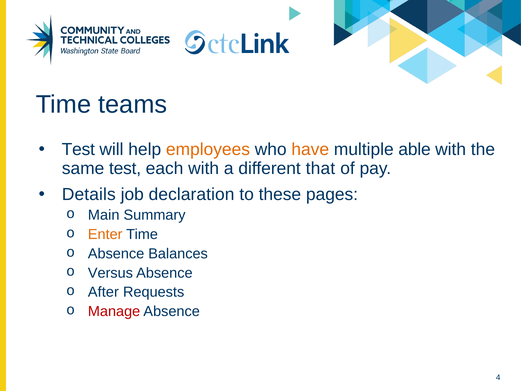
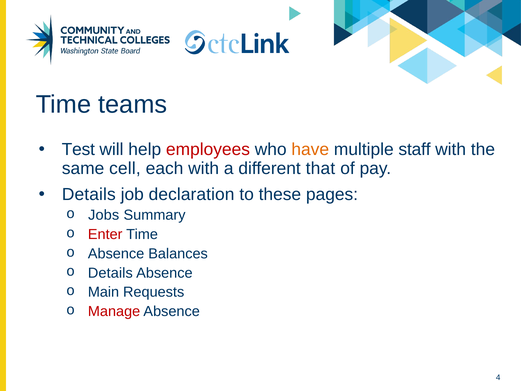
employees colour: orange -> red
able: able -> staff
same test: test -> cell
Main: Main -> Jobs
Enter colour: orange -> red
Versus at (110, 273): Versus -> Details
After: After -> Main
